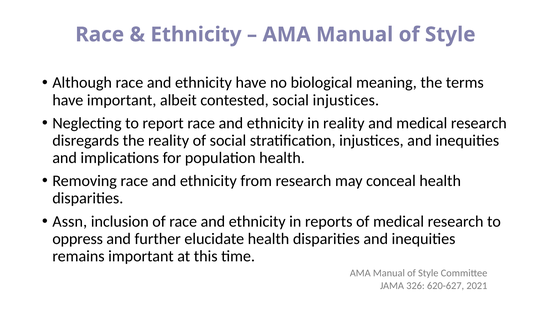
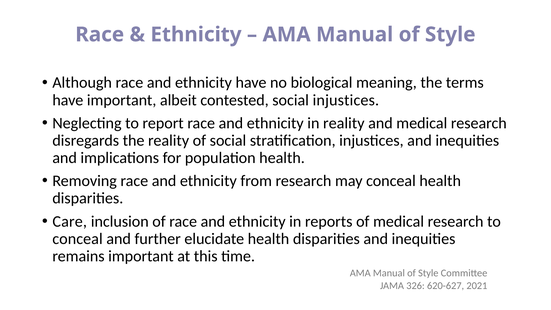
Assn: Assn -> Care
oppress at (78, 239): oppress -> conceal
